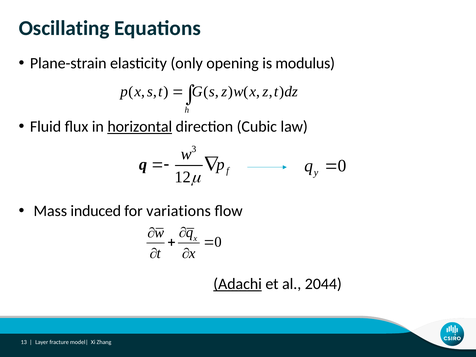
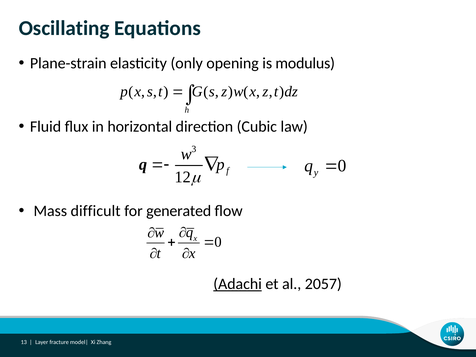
horizontal underline: present -> none
induced: induced -> difficult
variations: variations -> generated
2044: 2044 -> 2057
